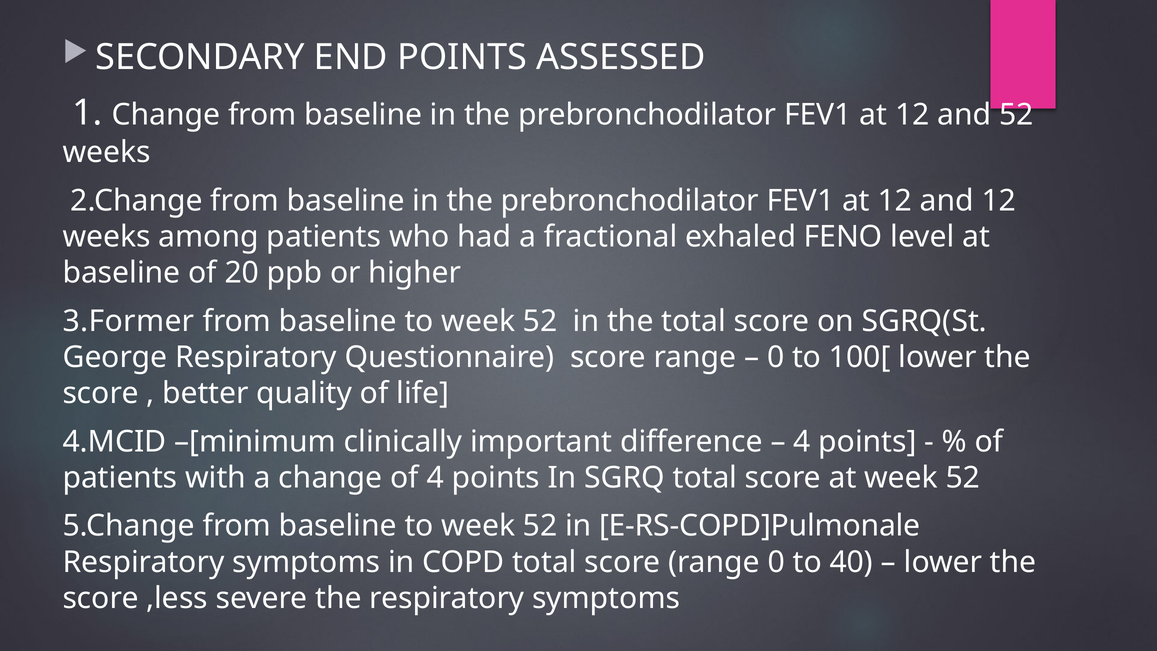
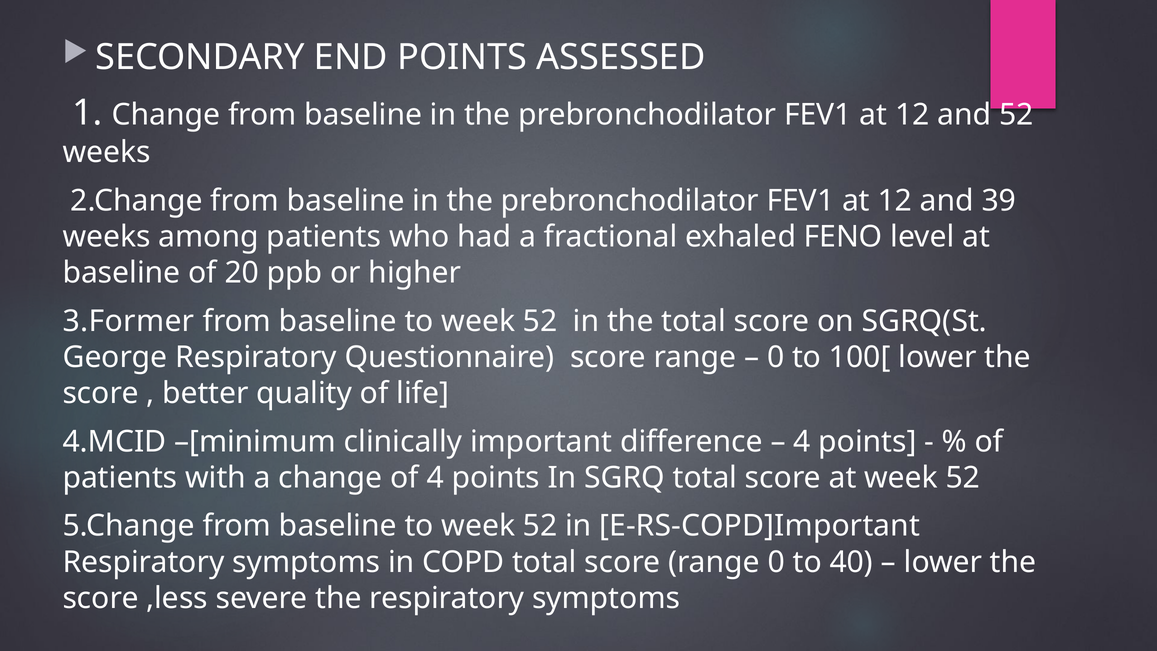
and 12: 12 -> 39
E-RS-COPD]Pulmonale: E-RS-COPD]Pulmonale -> E-RS-COPD]Important
